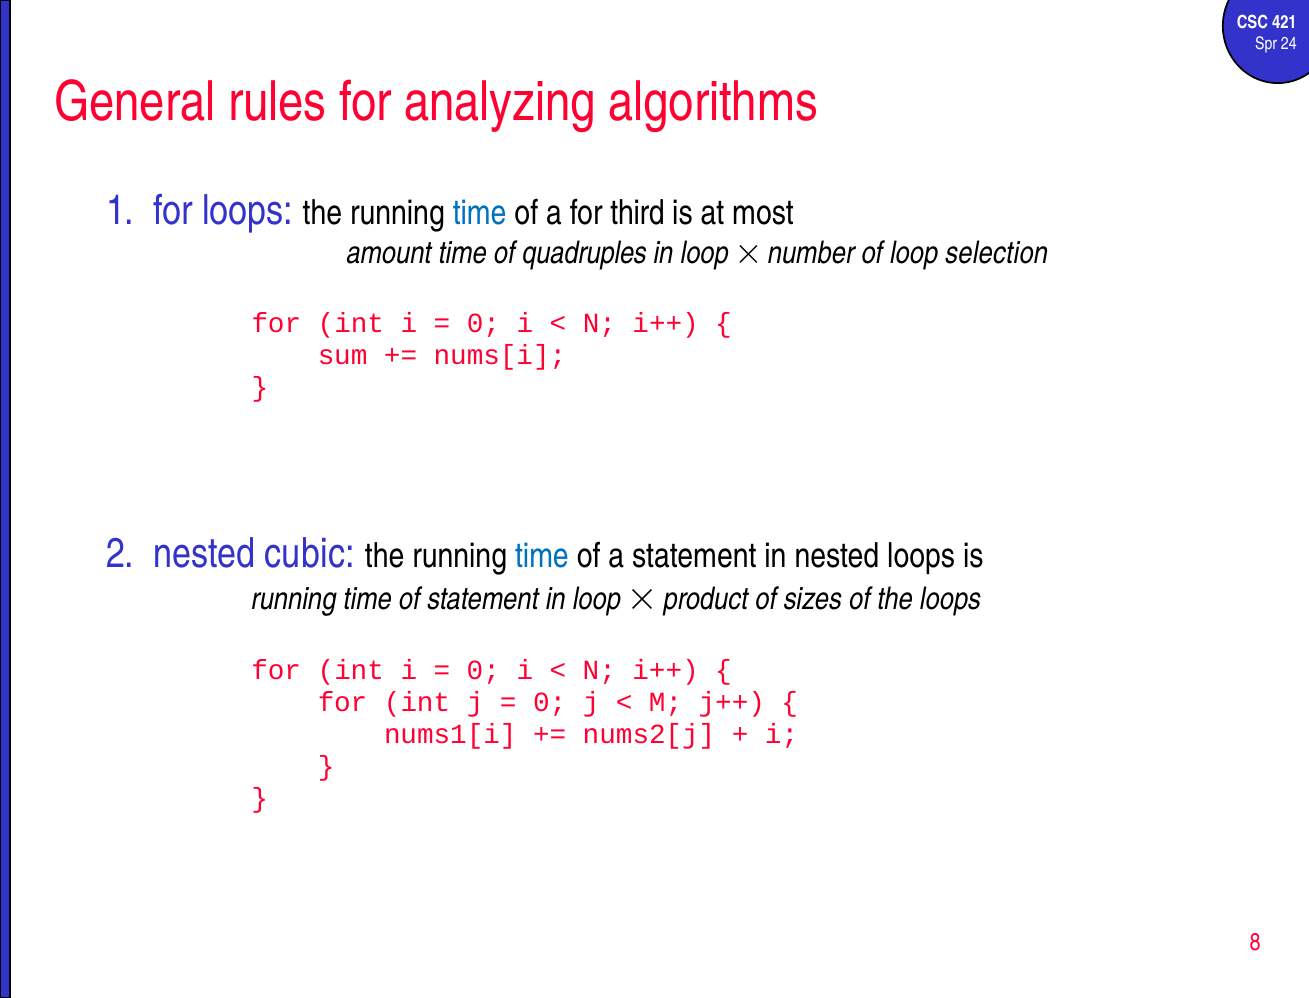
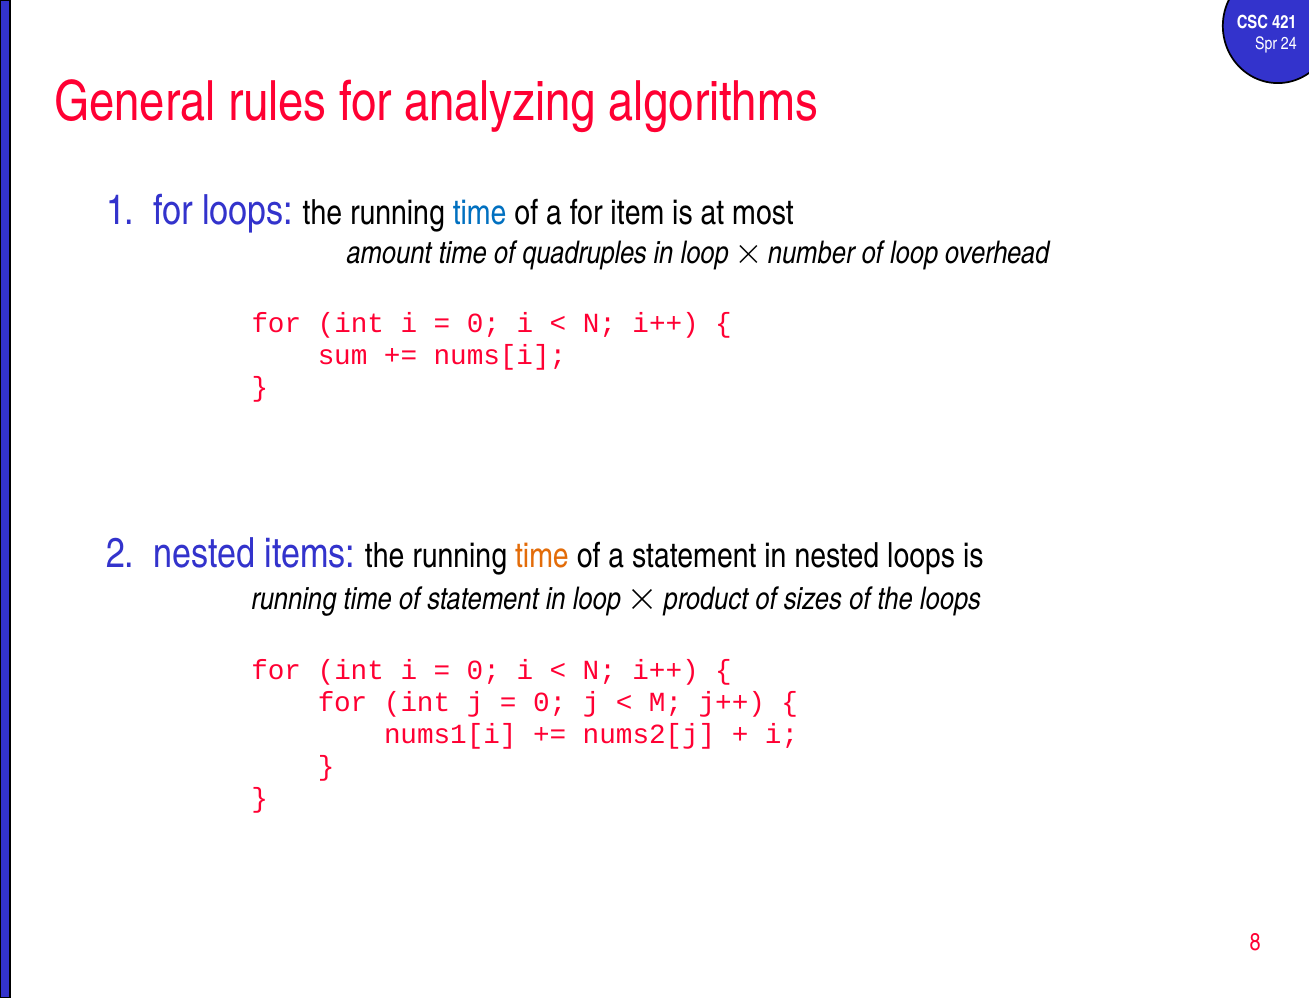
third: third -> item
selection: selection -> overhead
cubic: cubic -> items
time at (542, 556) colour: blue -> orange
